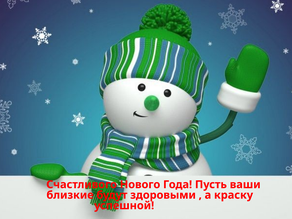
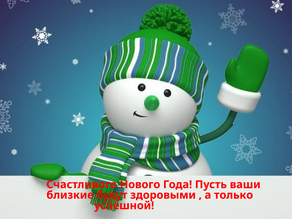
краску: краску -> только
